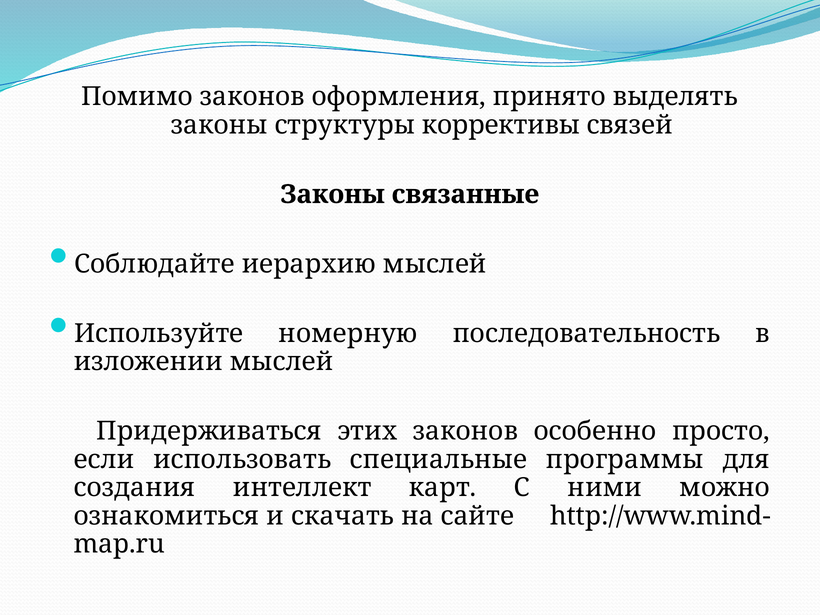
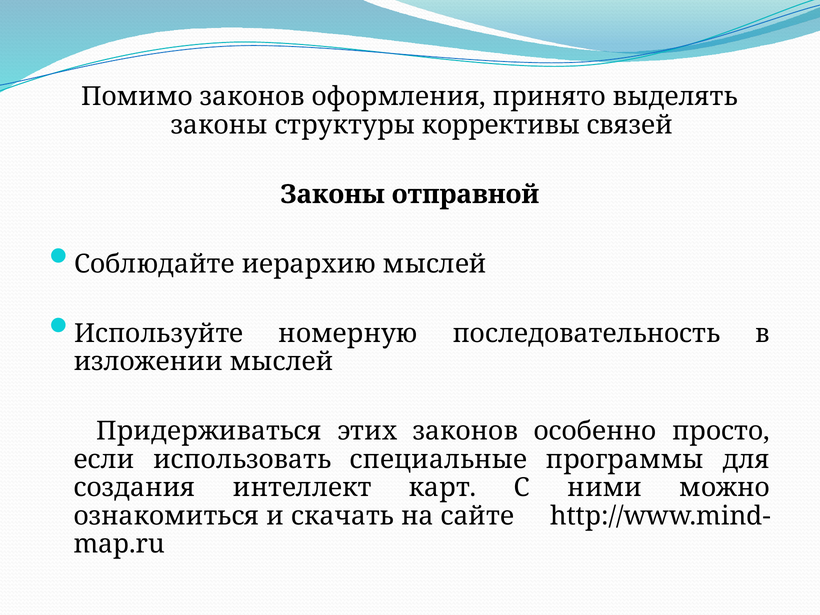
связанные: связанные -> отправной
